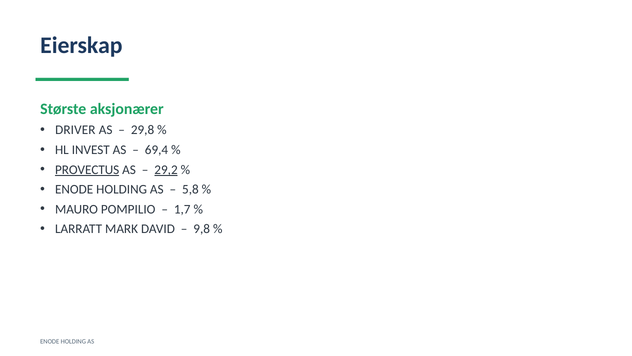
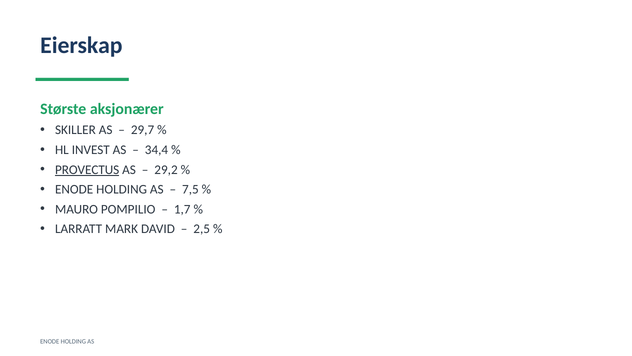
DRIVER: DRIVER -> SKILLER
29,8: 29,8 -> 29,7
69,4: 69,4 -> 34,4
29,2 underline: present -> none
5,8: 5,8 -> 7,5
9,8: 9,8 -> 2,5
